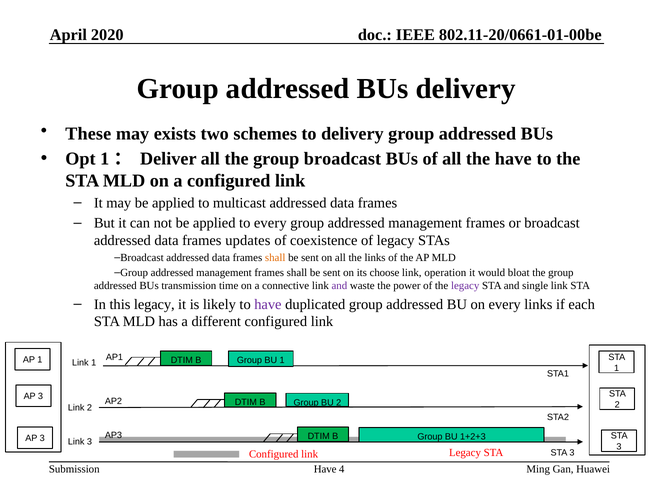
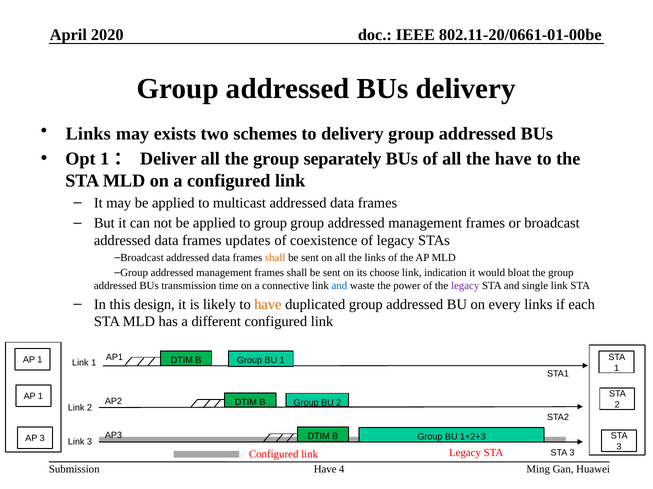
These at (88, 134): These -> Links
group broadcast: broadcast -> separately
to every: every -> group
operation: operation -> indication
and at (339, 286) colour: purple -> blue
this legacy: legacy -> design
have at (268, 305) colour: purple -> orange
3 at (41, 397): 3 -> 1
